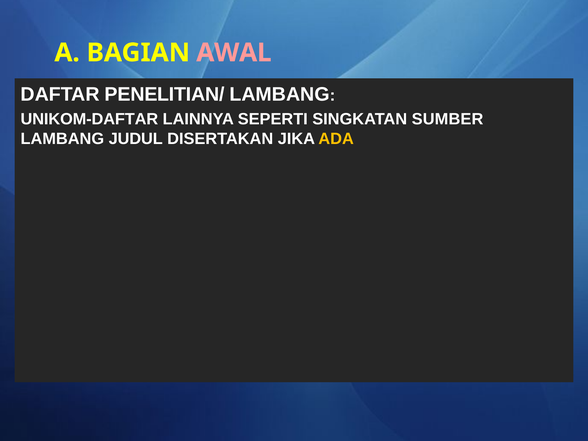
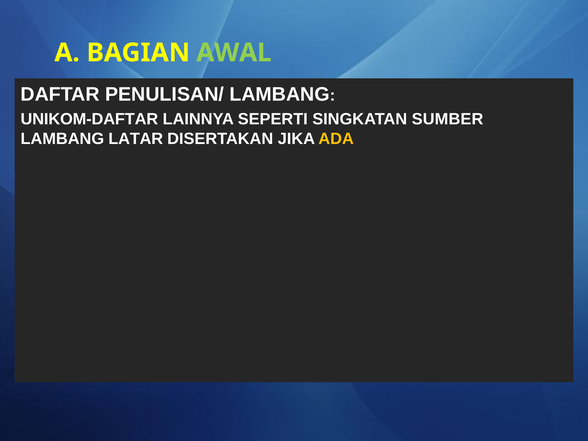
AWAL colour: pink -> light green
PENELITIAN/: PENELITIAN/ -> PENULISAN/
JUDUL: JUDUL -> LATAR
